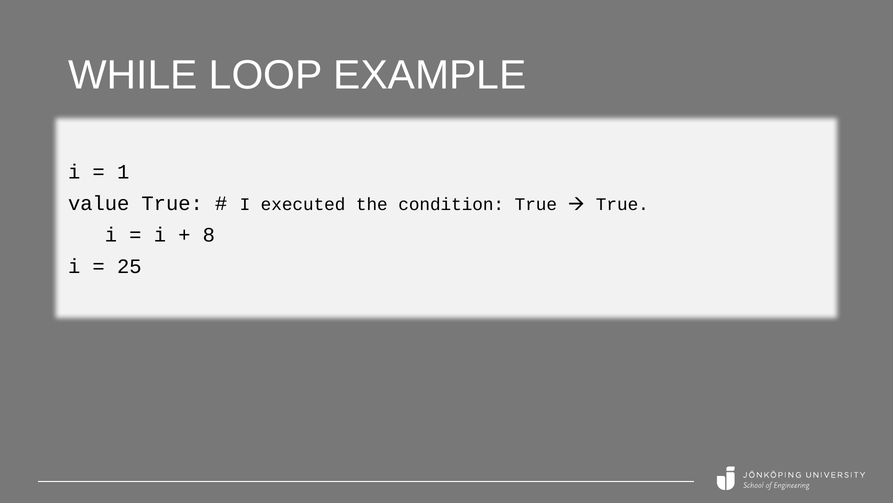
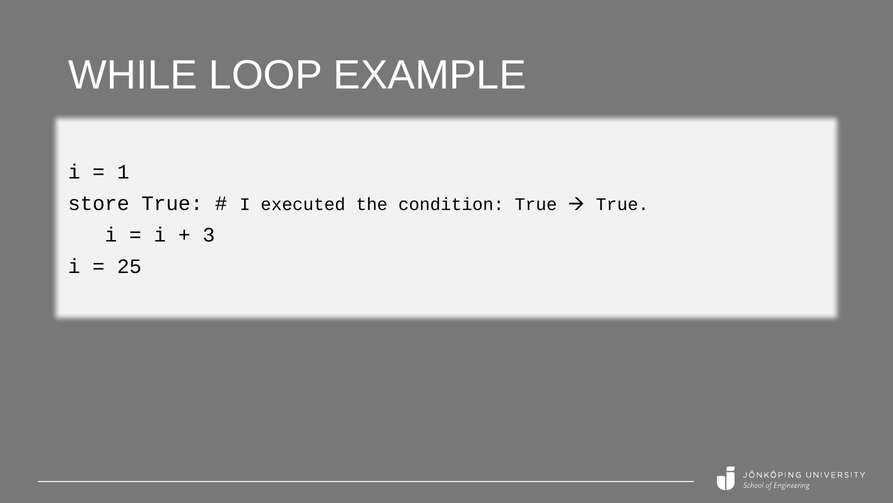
value: value -> store
8: 8 -> 3
